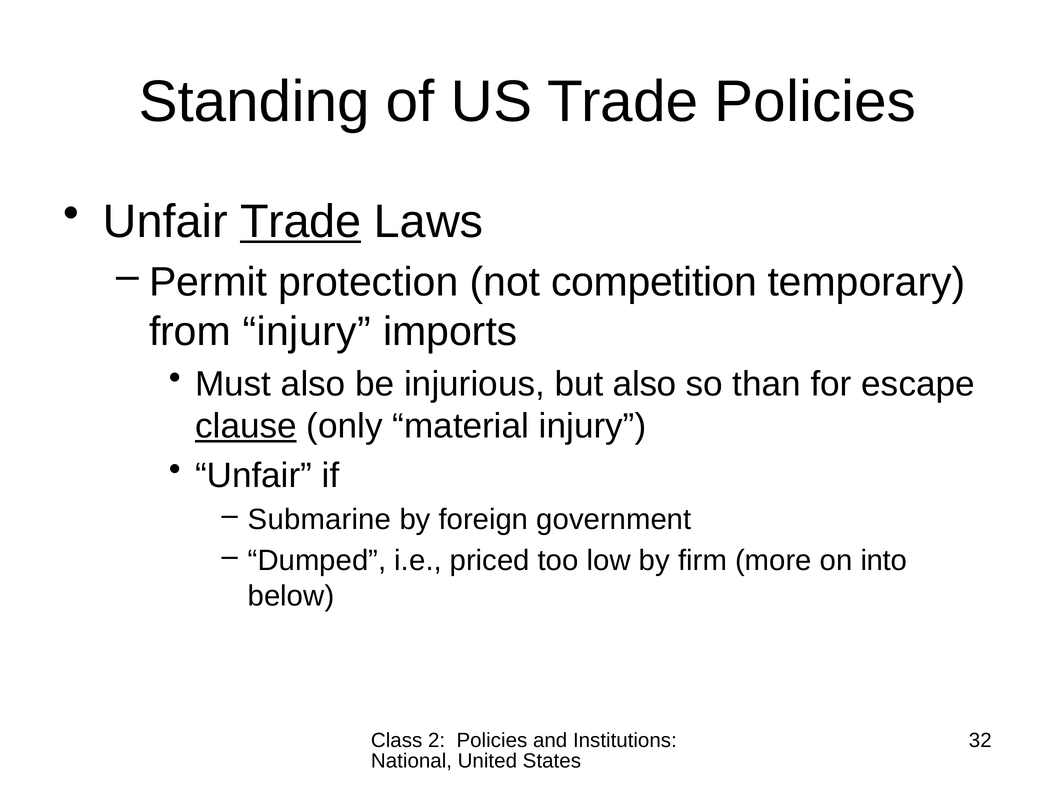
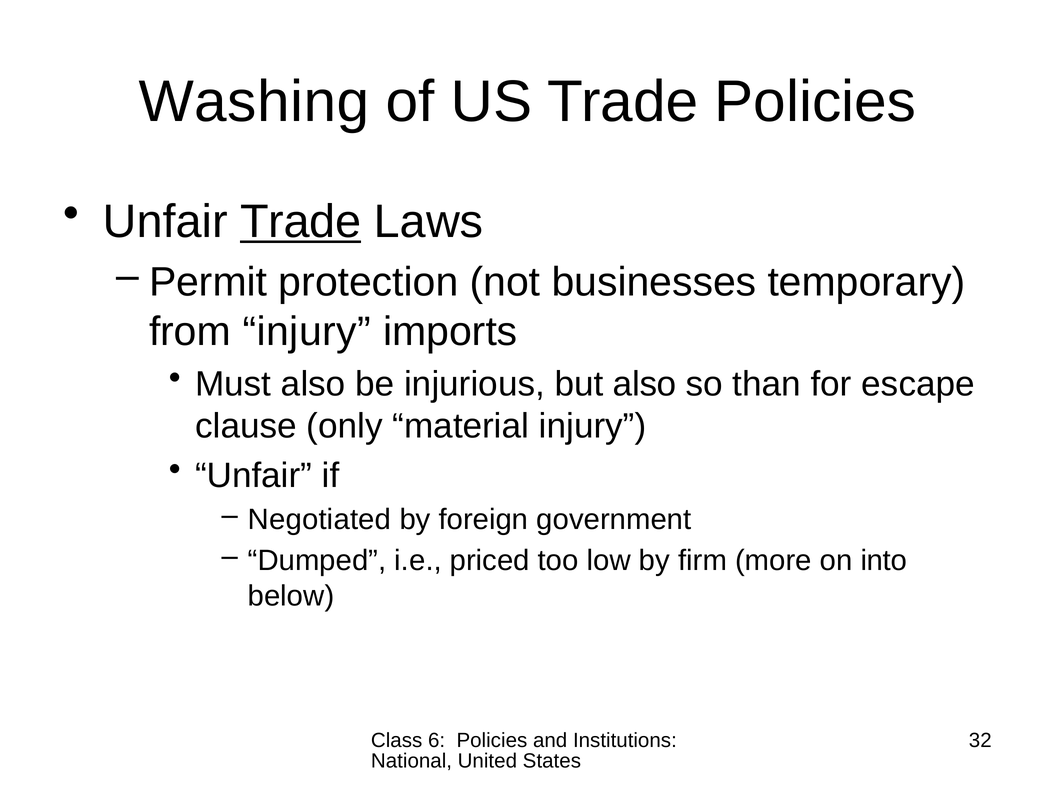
Standing: Standing -> Washing
competition: competition -> businesses
clause underline: present -> none
Submarine: Submarine -> Negotiated
2: 2 -> 6
